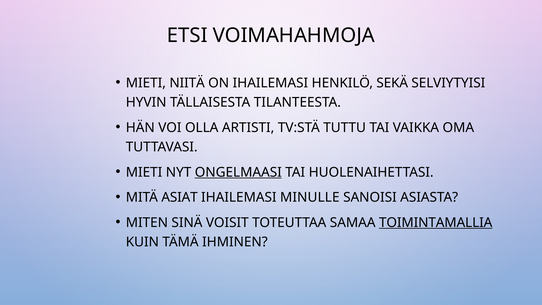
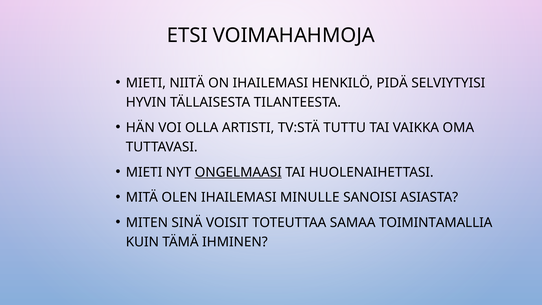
SEKÄ: SEKÄ -> PIDÄ
ASIAT: ASIAT -> OLEN
TOIMINTAMALLIA underline: present -> none
